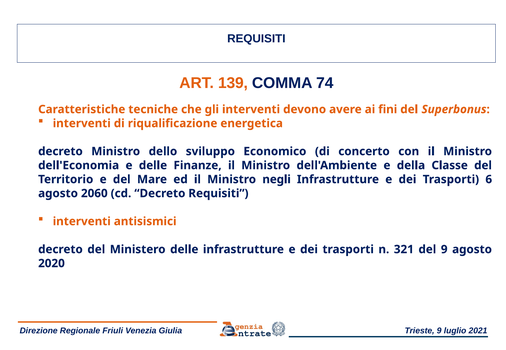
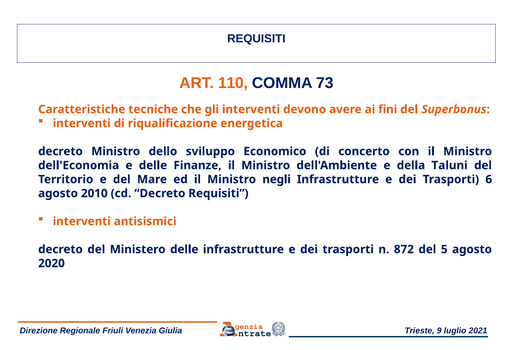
139: 139 -> 110
74: 74 -> 73
Classe: Classe -> Taluni
2060: 2060 -> 2010
321: 321 -> 872
del 9: 9 -> 5
